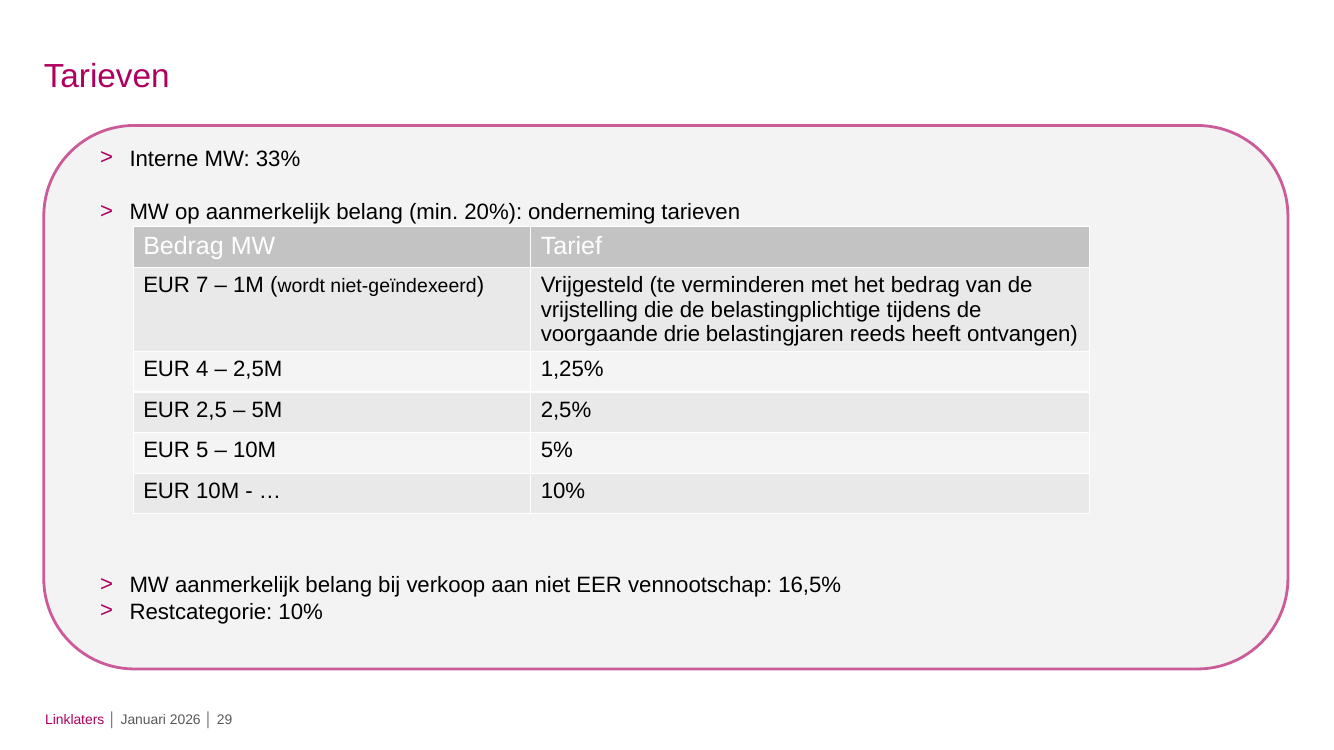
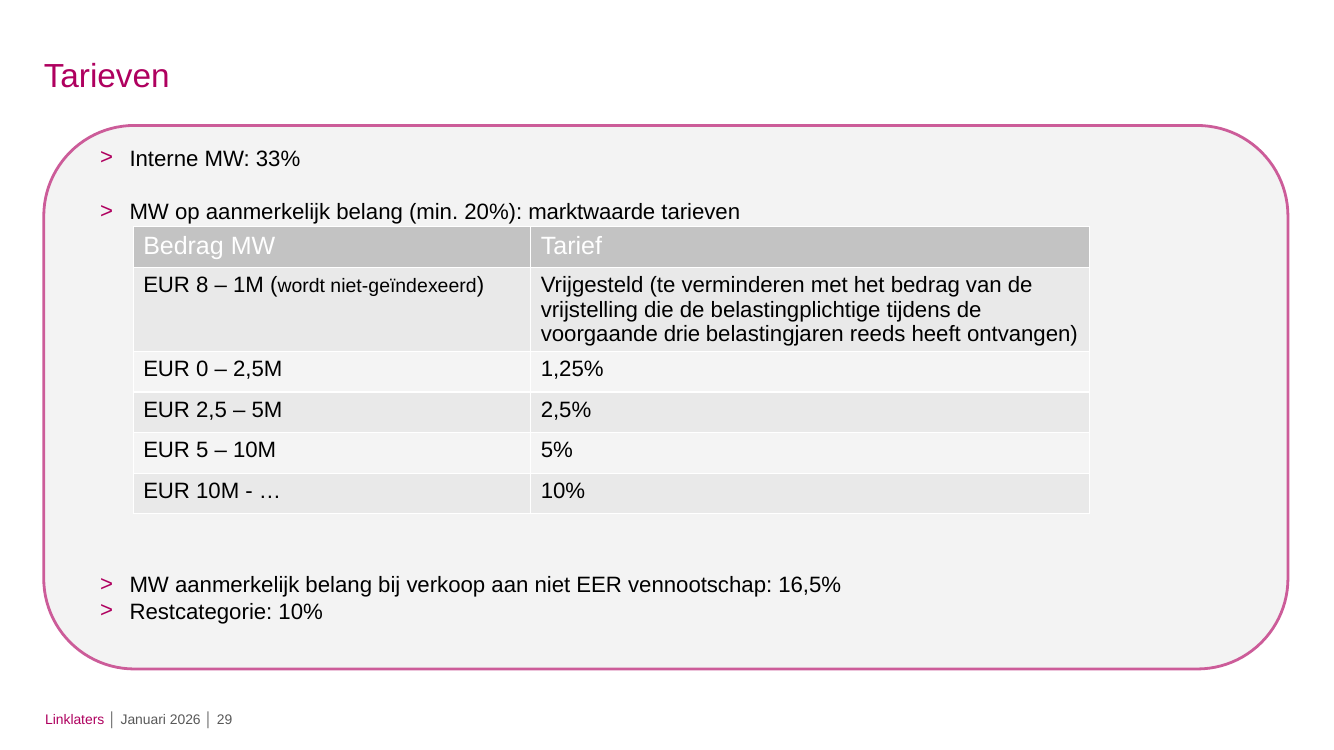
onderneming: onderneming -> marktwaarde
7: 7 -> 8
4: 4 -> 0
